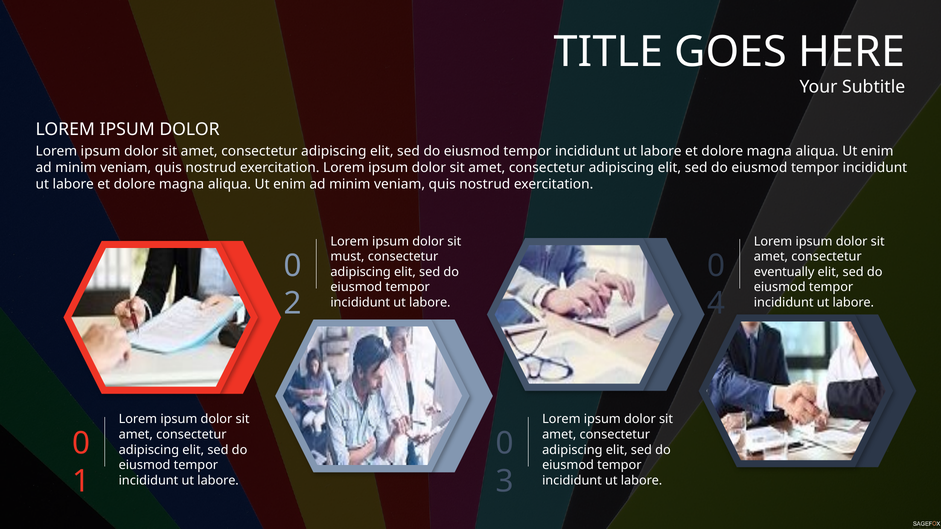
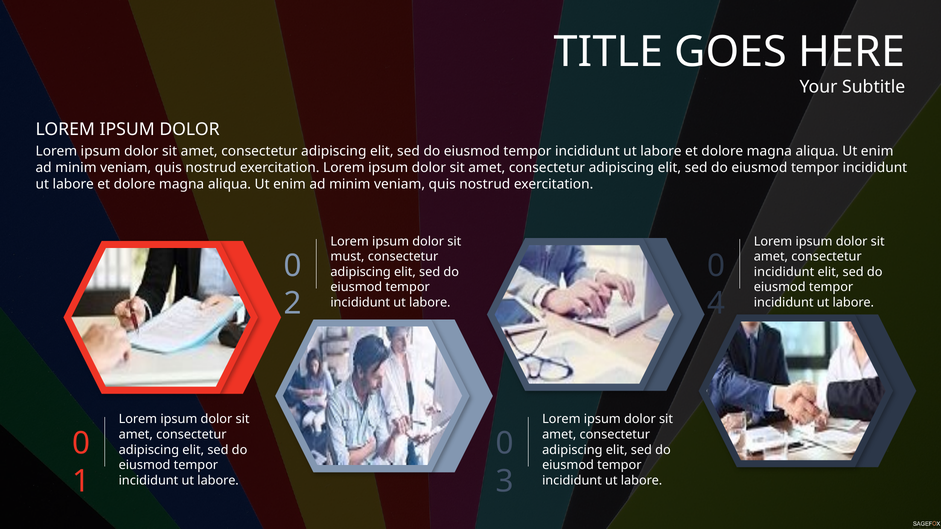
eventually at (784, 272): eventually -> incididunt
